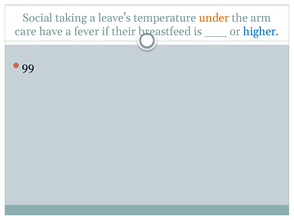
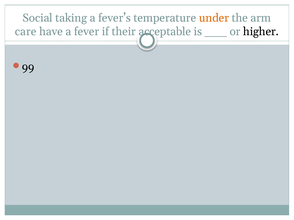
leave’s: leave’s -> fever’s
breastfeed: breastfeed -> acceptable
higher colour: blue -> black
